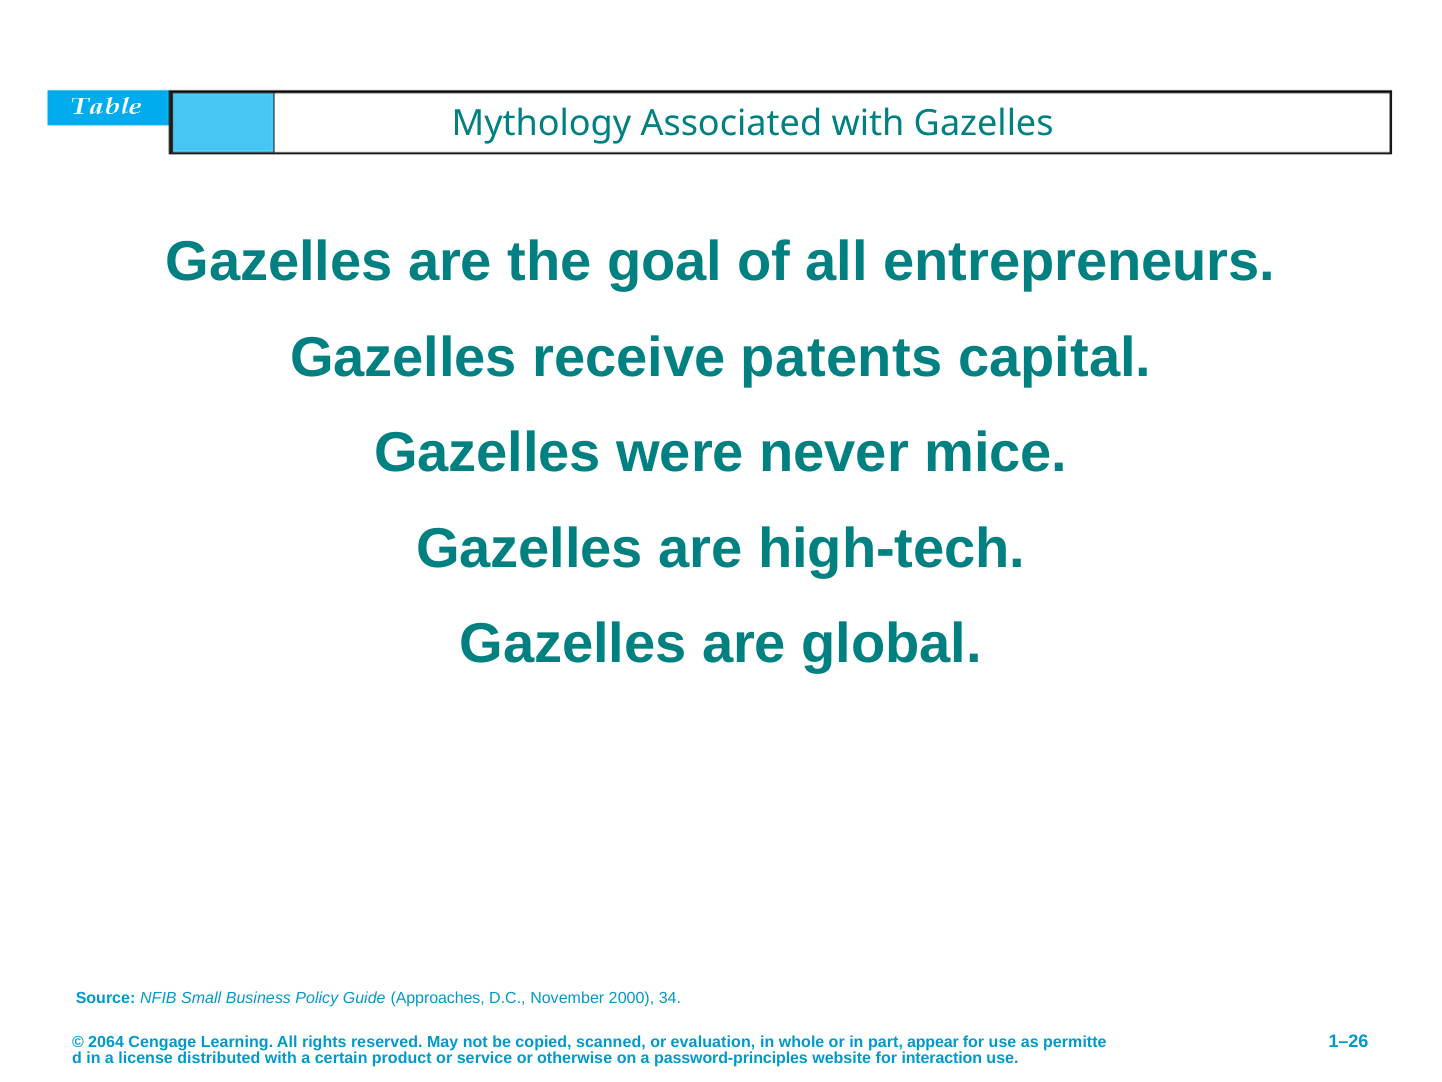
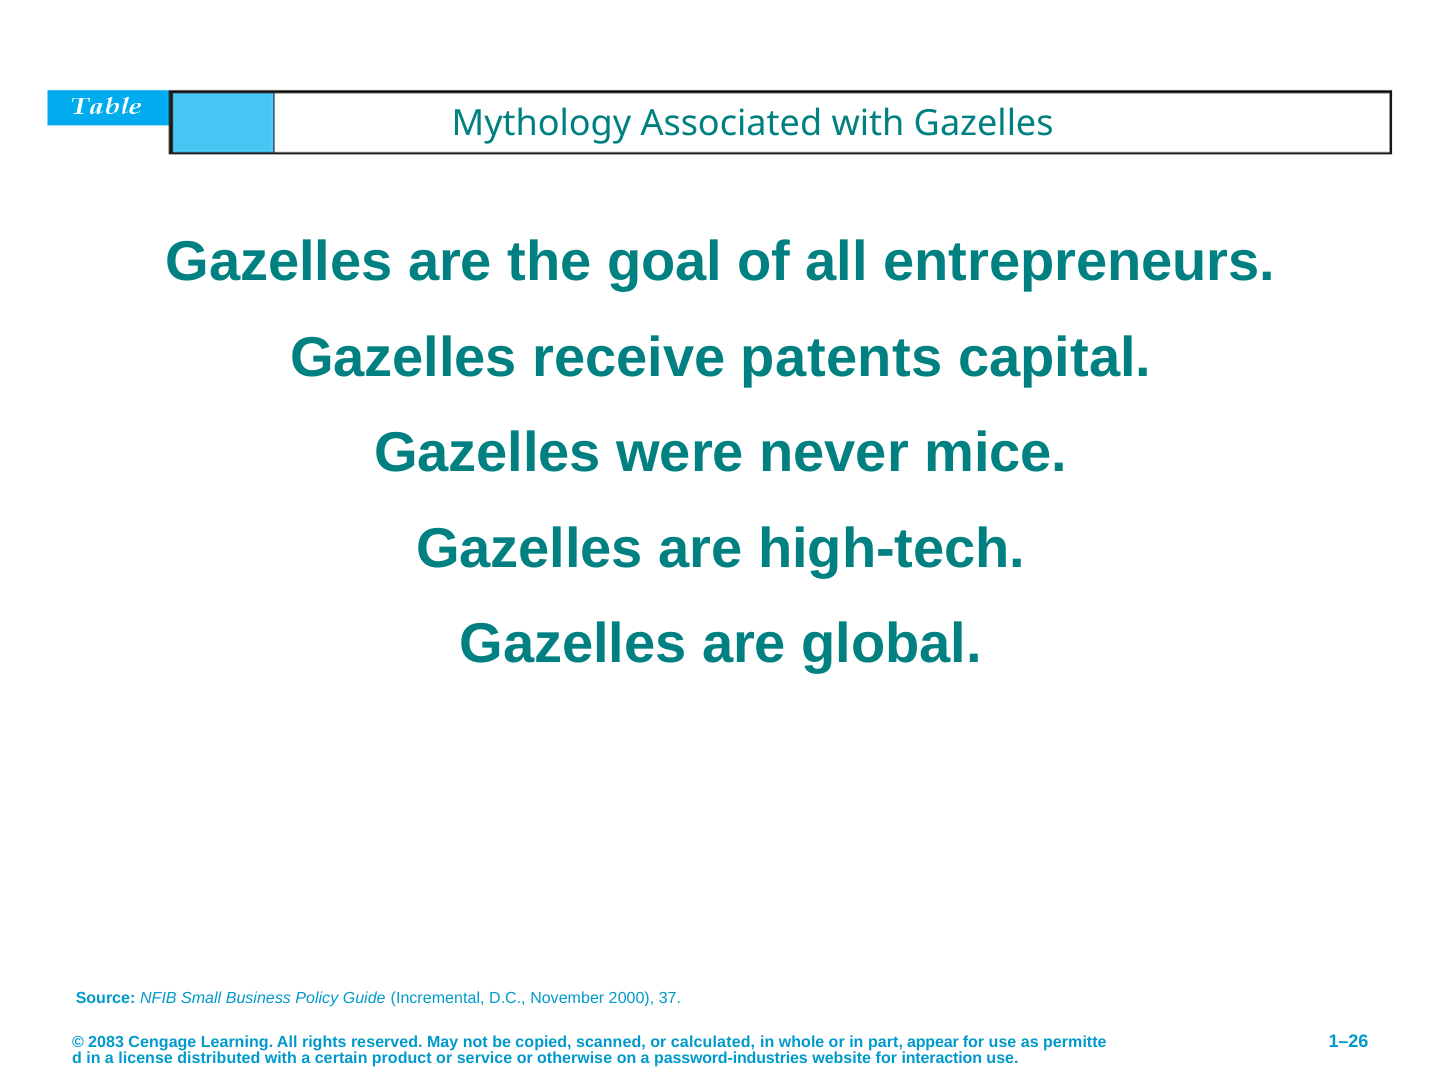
Approaches: Approaches -> Incremental
34: 34 -> 37
2064: 2064 -> 2083
evaluation: evaluation -> calculated
password-principles: password-principles -> password-industries
